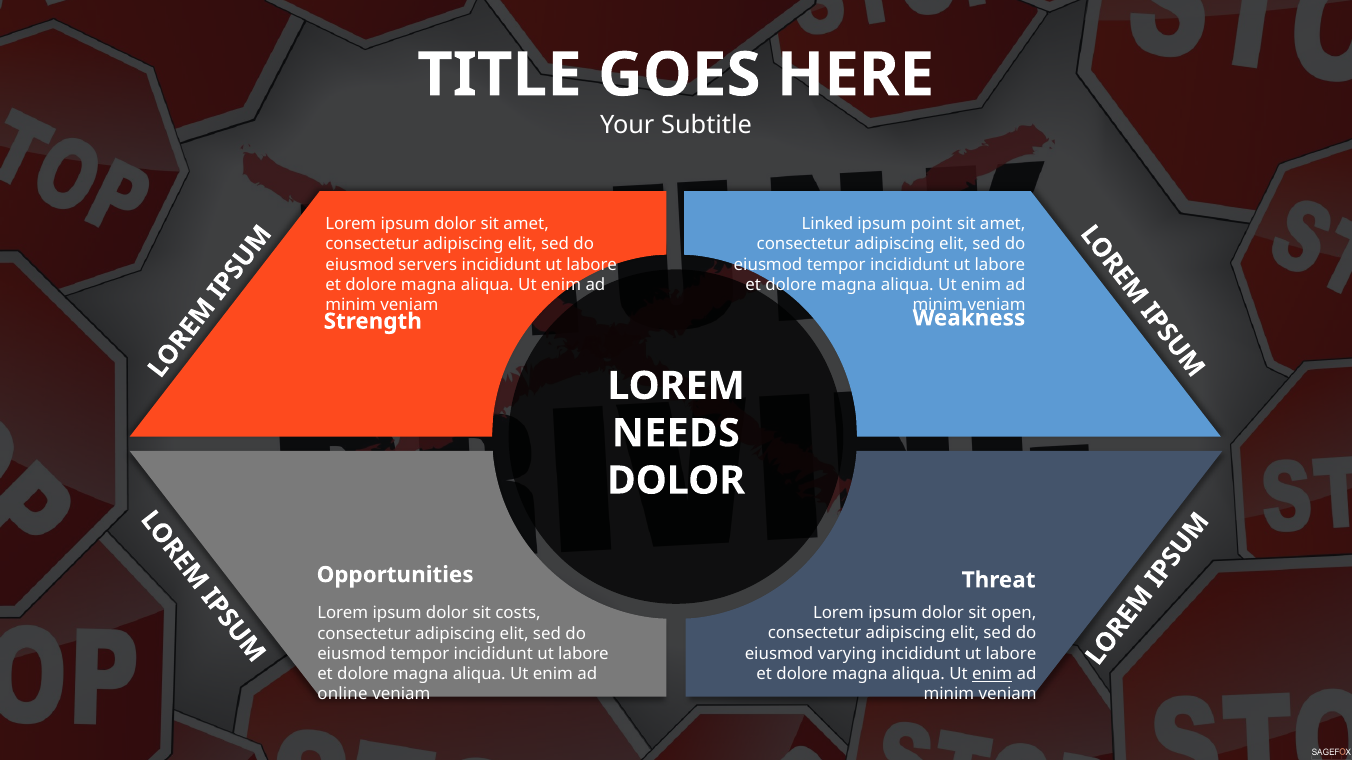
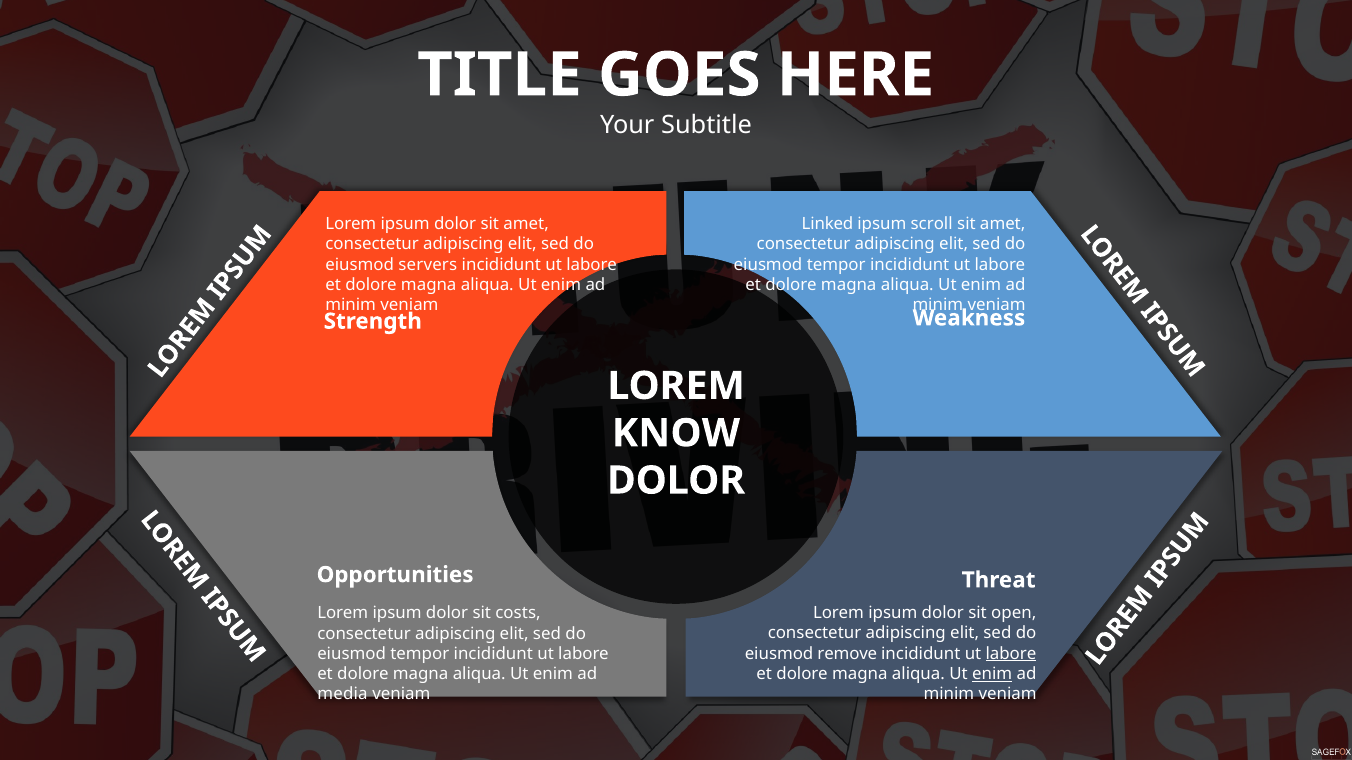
point: point -> scroll
NEEDS: NEEDS -> KNOW
varying: varying -> remove
labore at (1011, 654) underline: none -> present
online: online -> media
